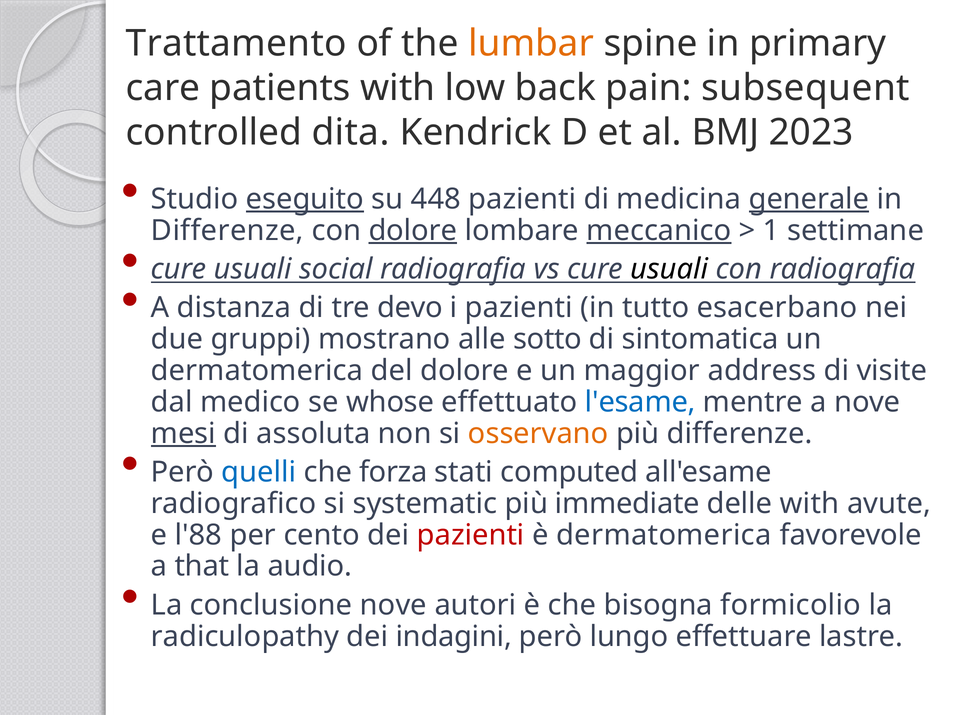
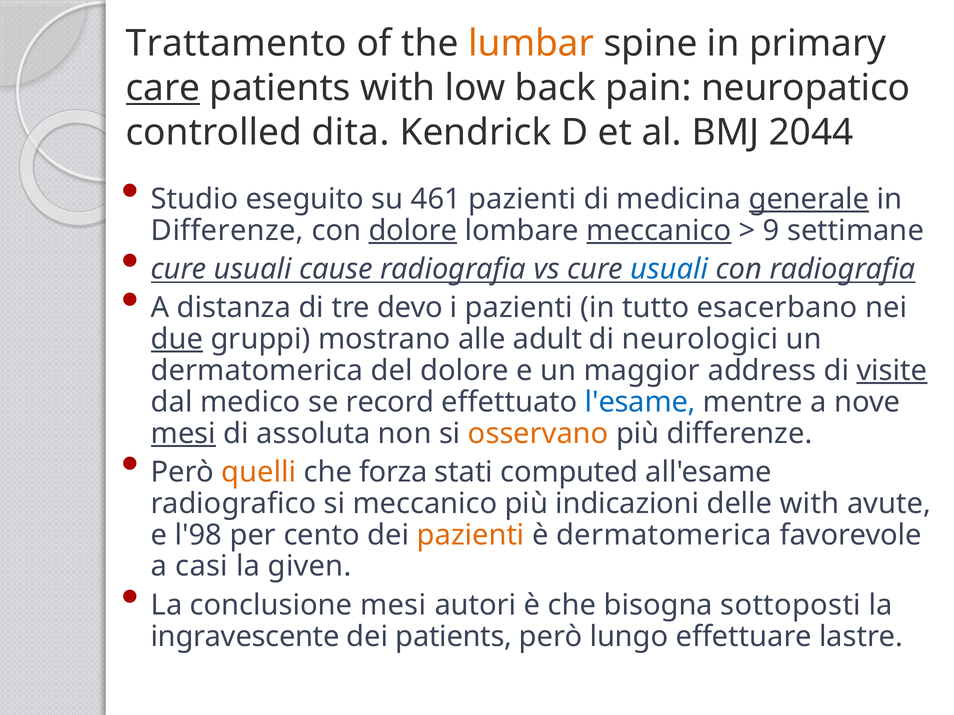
care underline: none -> present
subsequent: subsequent -> neuropatico
2023: 2023 -> 2044
eseguito underline: present -> none
448: 448 -> 461
1: 1 -> 9
social: social -> cause
usuali at (669, 269) colour: black -> blue
due underline: none -> present
sotto: sotto -> adult
sintomatica: sintomatica -> neurologici
visite underline: none -> present
whose: whose -> record
quelli colour: blue -> orange
si systematic: systematic -> meccanico
immediate: immediate -> indicazioni
l'88: l'88 -> l'98
pazienti at (471, 535) colour: red -> orange
that: that -> casi
audio: audio -> given
conclusione nove: nove -> mesi
formicolio: formicolio -> sottoposti
radiculopathy: radiculopathy -> ingravescente
dei indagini: indagini -> patients
